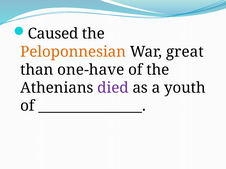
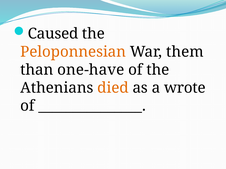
great: great -> them
died colour: purple -> orange
youth: youth -> wrote
